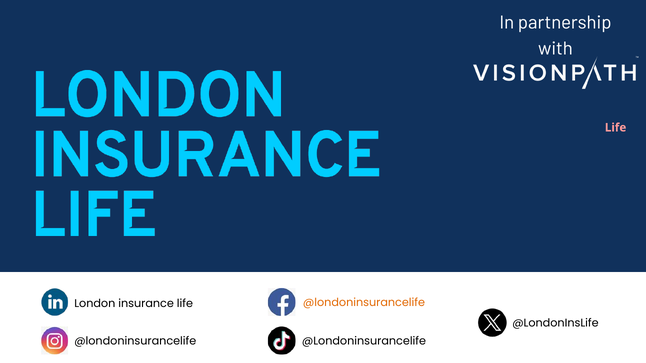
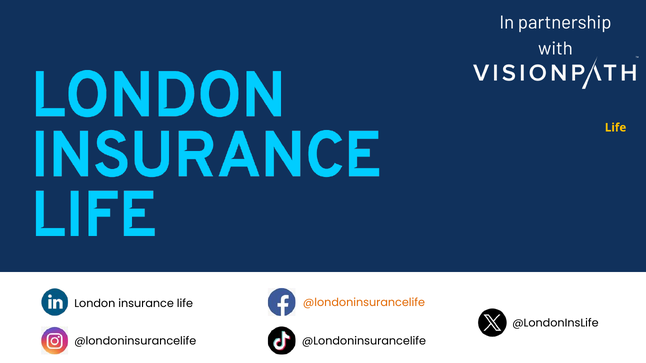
Life at (616, 128) colour: pink -> yellow
